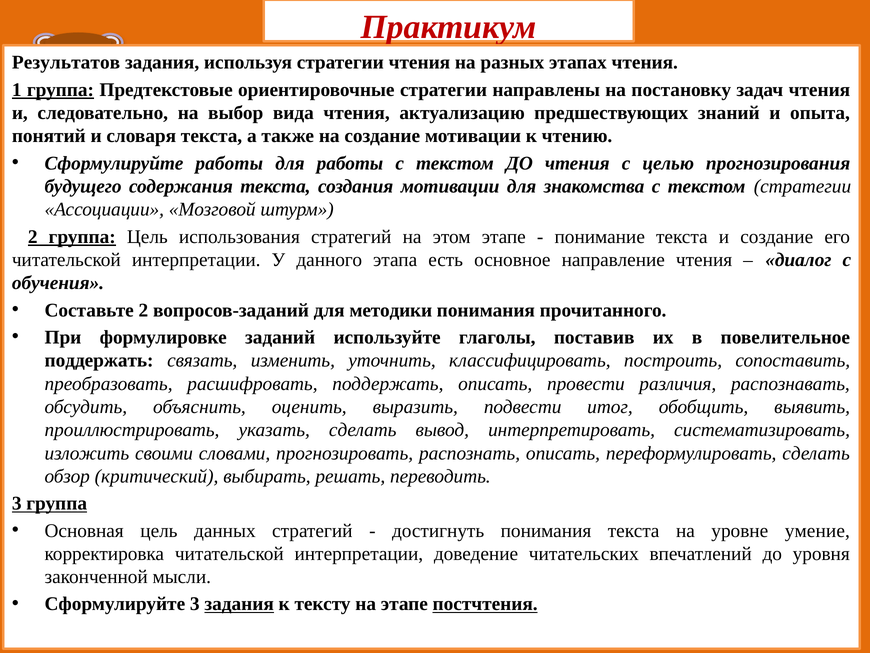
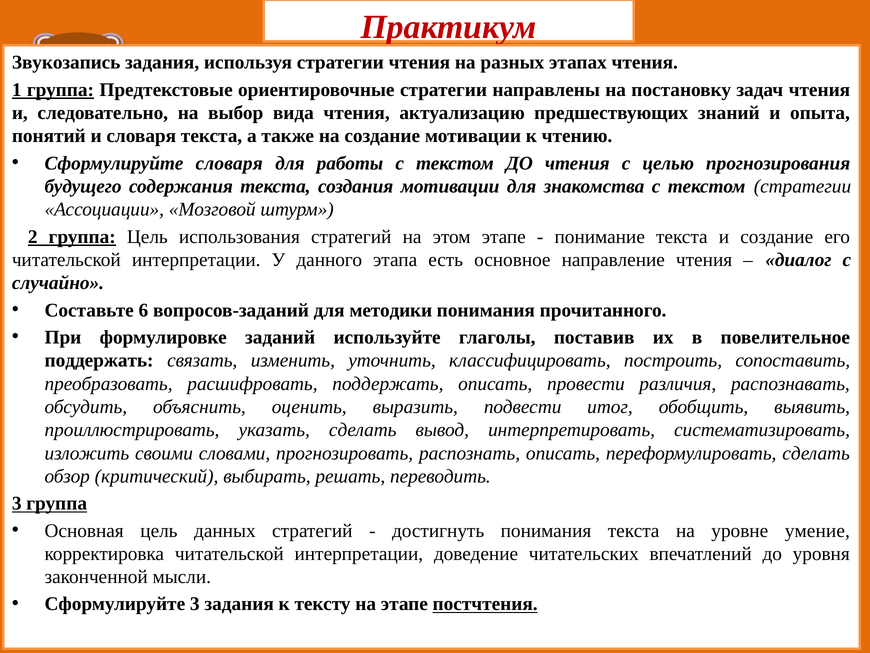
Результатов: Результатов -> Звукозапись
Сформулируйте работы: работы -> словаря
обучения: обучения -> случайно
Составьте 2: 2 -> 6
задания at (239, 604) underline: present -> none
